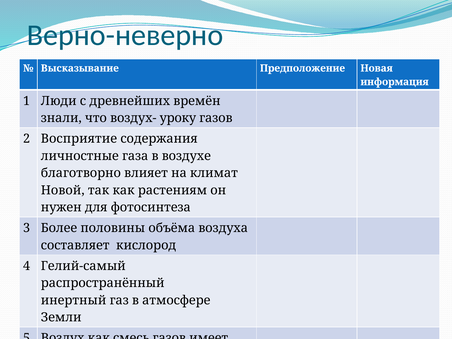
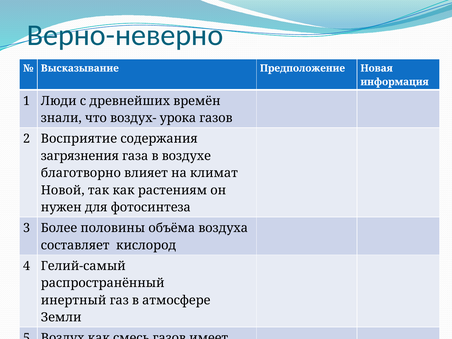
уроку: уроку -> урока
личностные: личностные -> загрязнения
